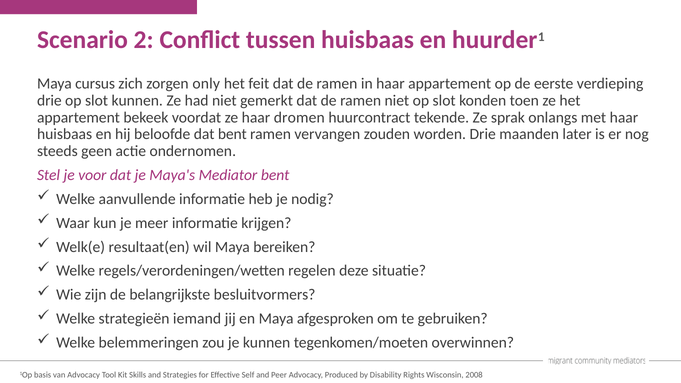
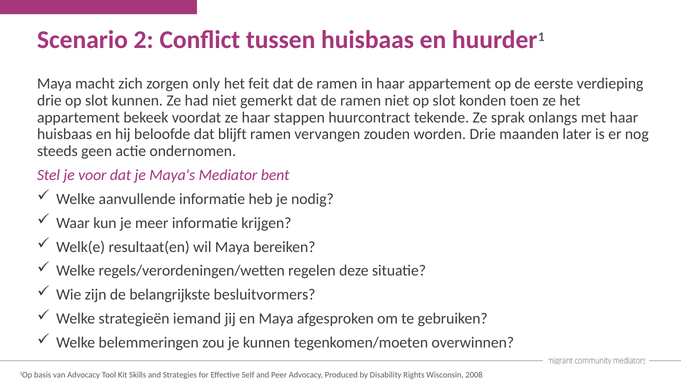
cursus: cursus -> macht
dromen: dromen -> stappen
dat bent: bent -> blijft
